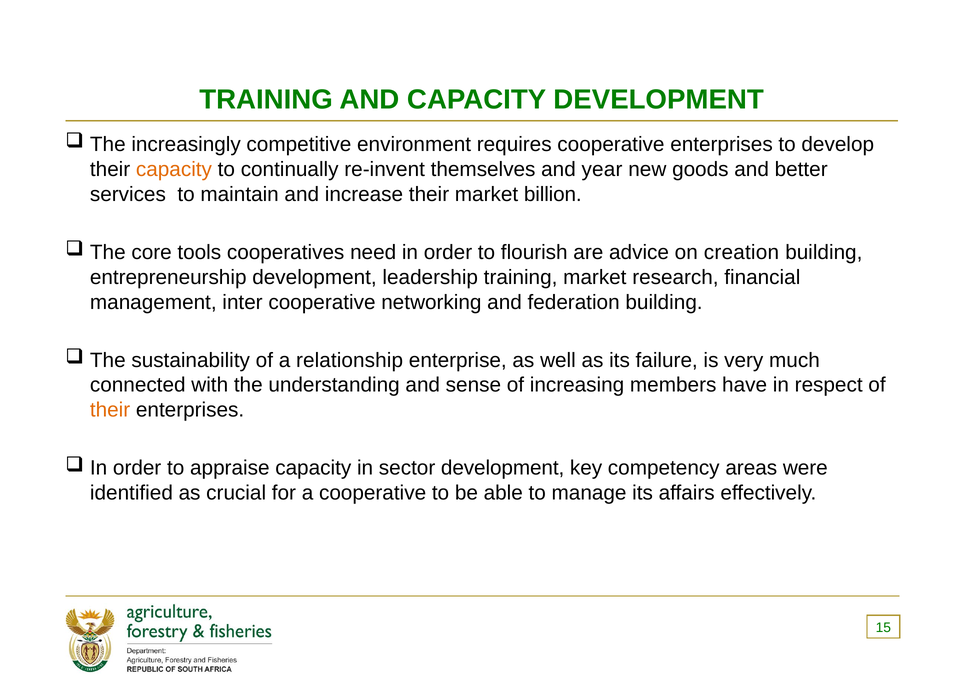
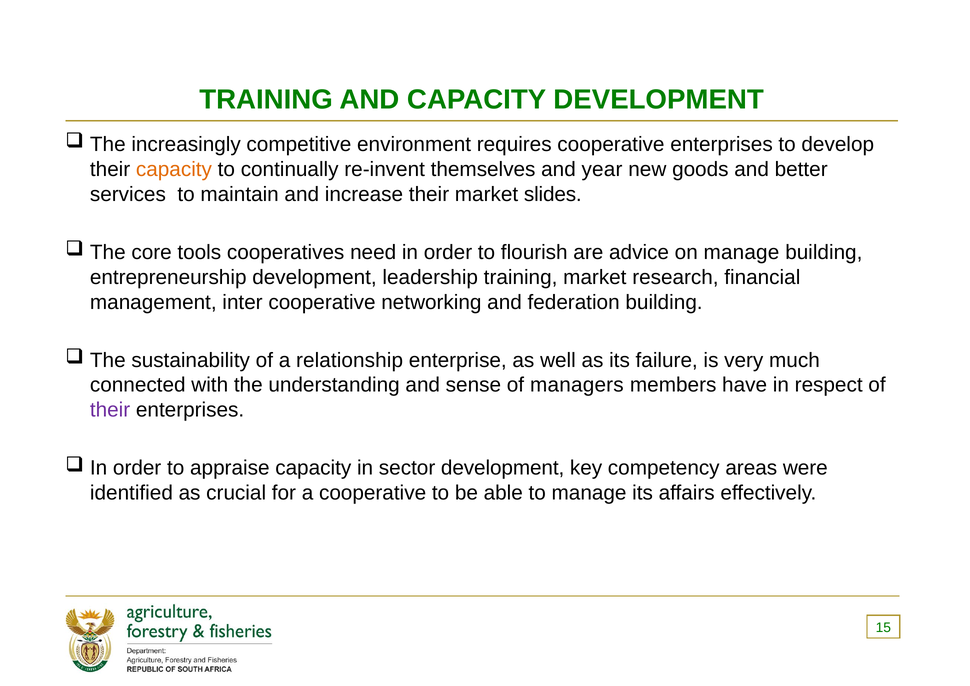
billion: billion -> slides
on creation: creation -> manage
increasing: increasing -> managers
their at (110, 410) colour: orange -> purple
